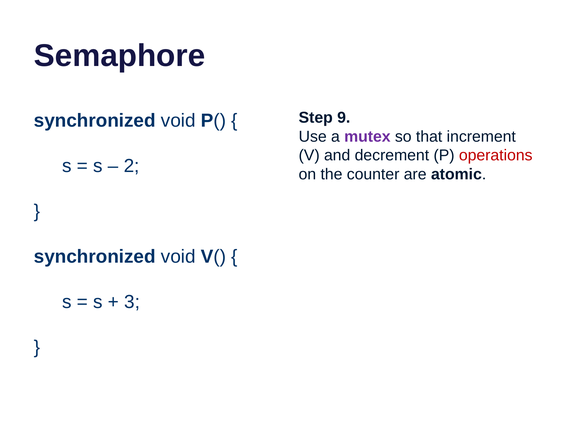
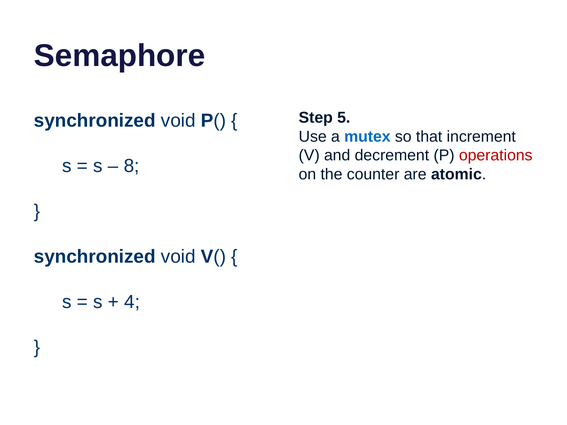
9: 9 -> 5
mutex colour: purple -> blue
2: 2 -> 8
3: 3 -> 4
